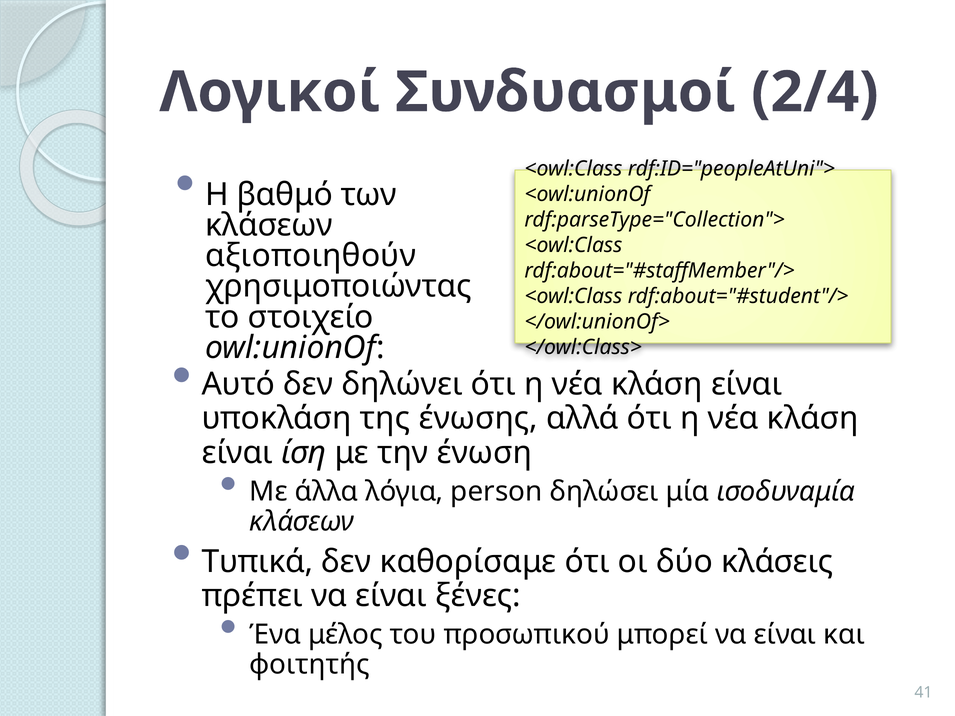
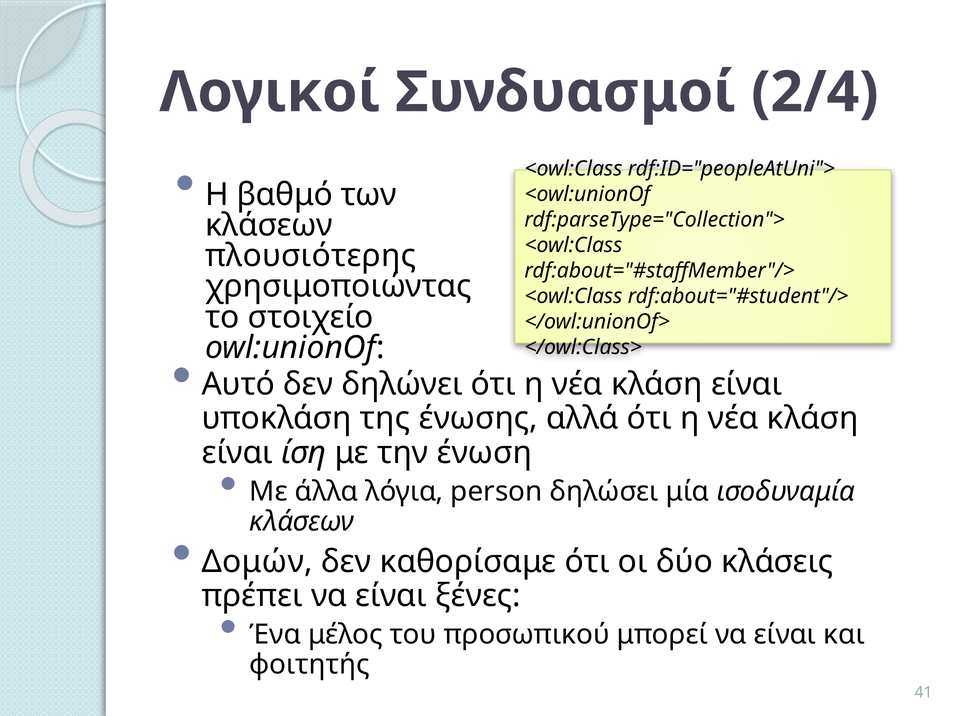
αξιοποιηθούν: αξιοποιηθούν -> πλουσιότερης
Τυπικά: Τυπικά -> Δομών
